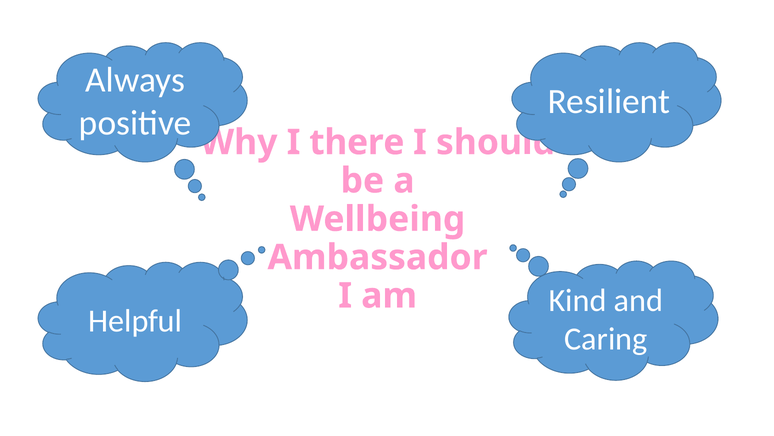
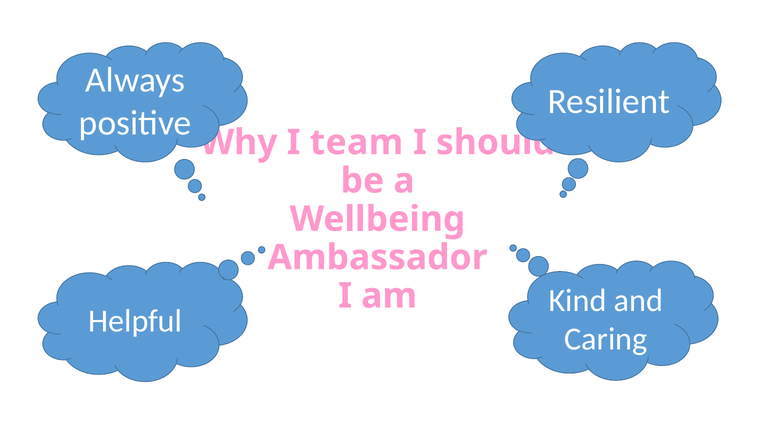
there: there -> team
